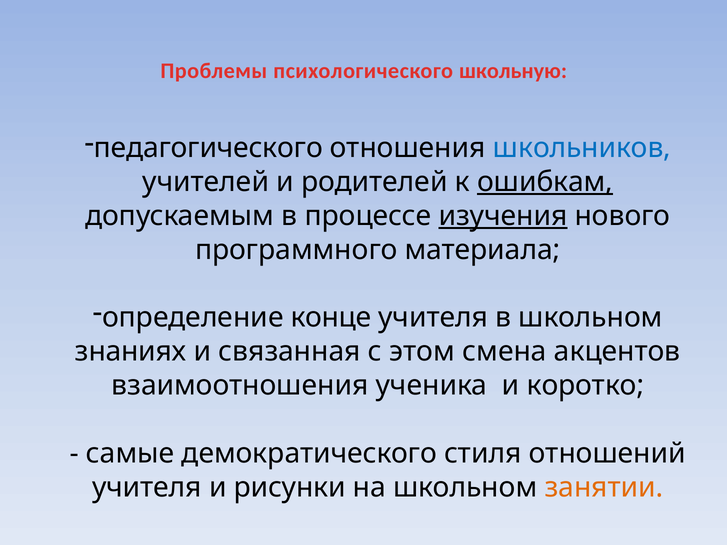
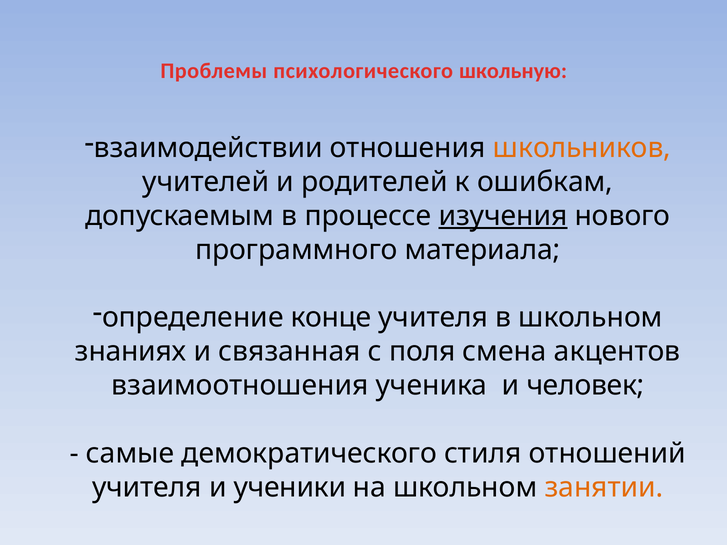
педагогического: педагогического -> взаимодействии
школьников colour: blue -> orange
ошибкам underline: present -> none
этом: этом -> поля
коротко: коротко -> человек
рисунки: рисунки -> ученики
